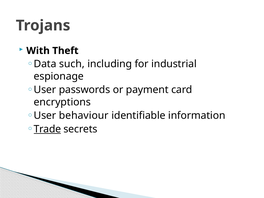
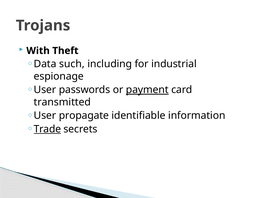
payment underline: none -> present
encryptions: encryptions -> transmitted
behaviour: behaviour -> propagate
